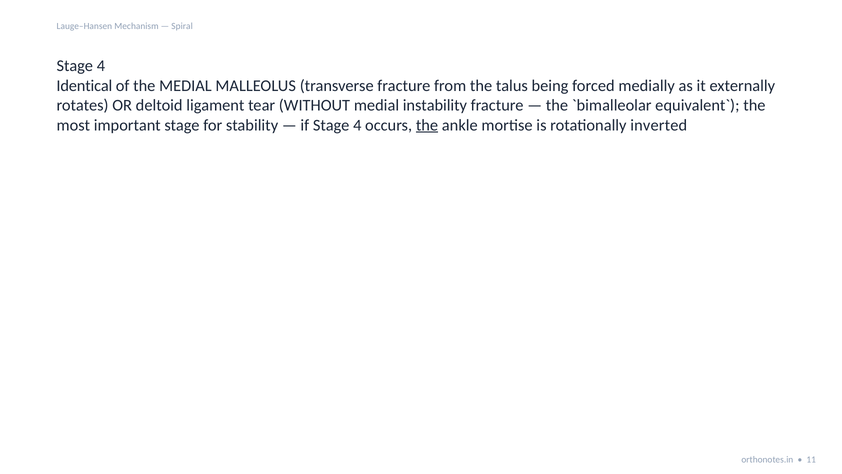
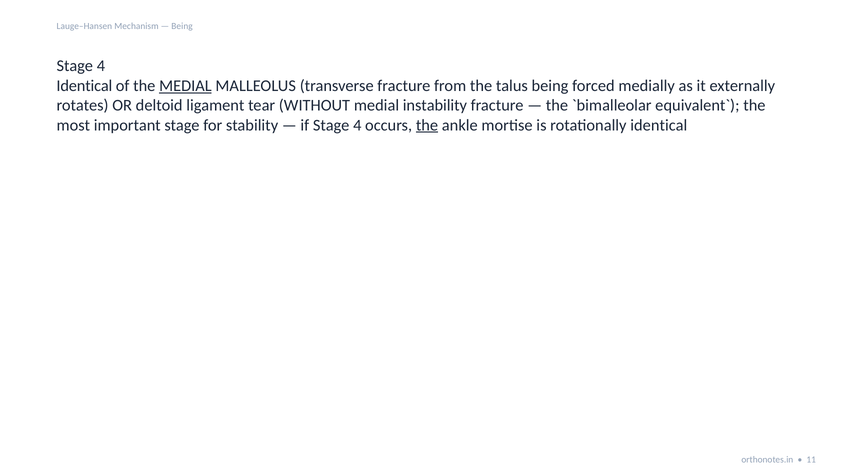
Spiral at (182, 26): Spiral -> Being
MEDIAL at (185, 86) underline: none -> present
rotationally inverted: inverted -> identical
